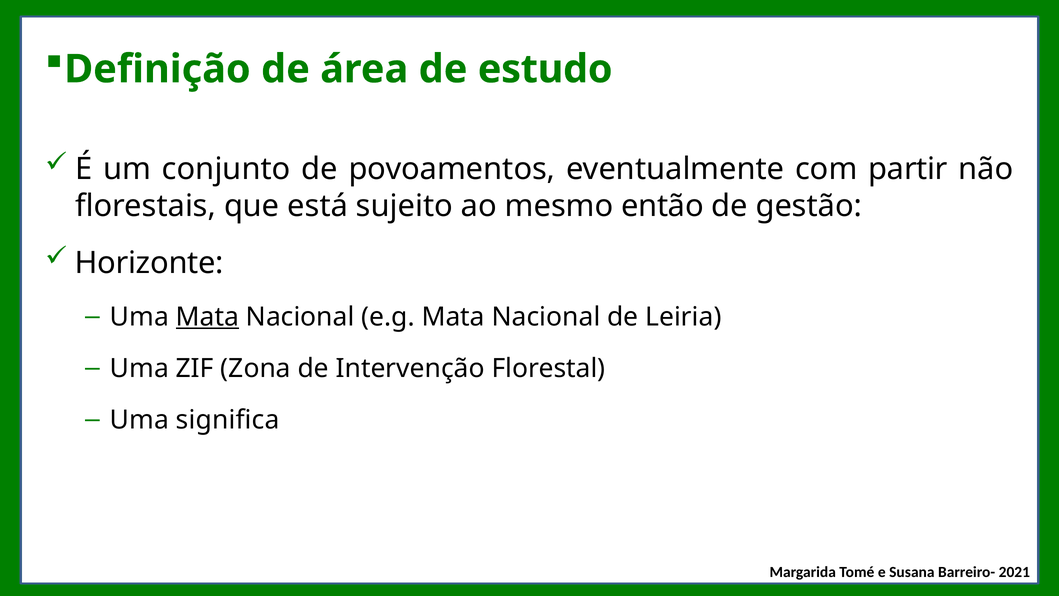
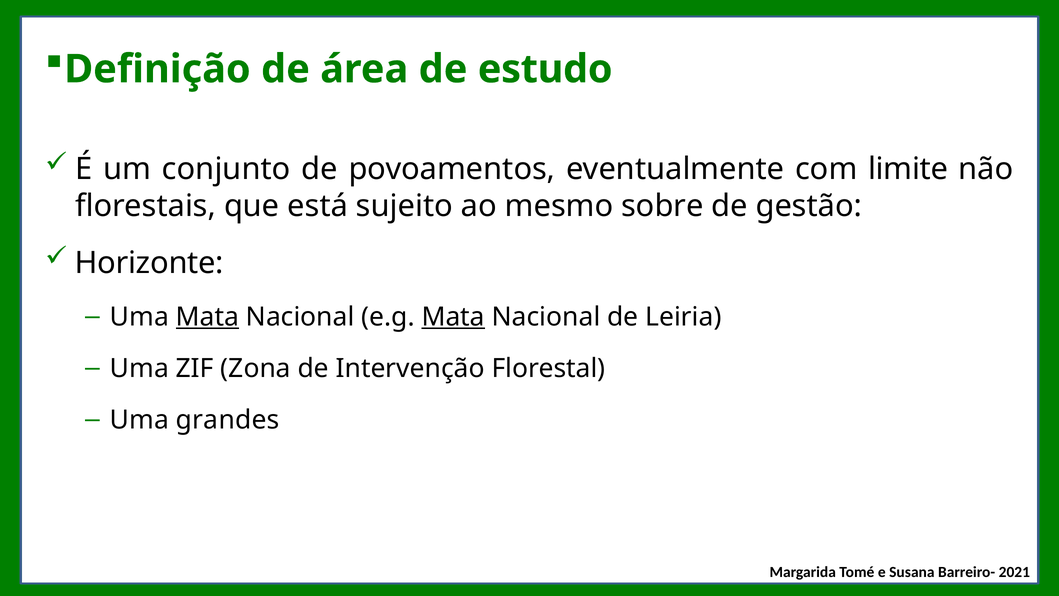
partir: partir -> limite
então: então -> sobre
Mata at (453, 317) underline: none -> present
significa: significa -> grandes
